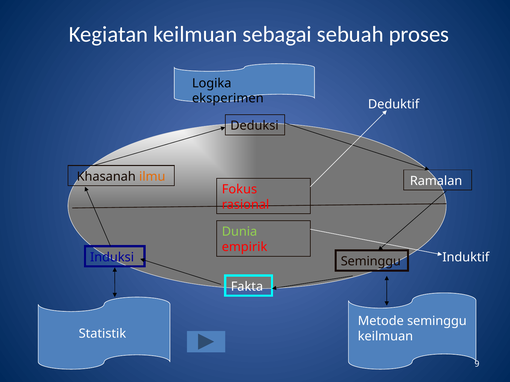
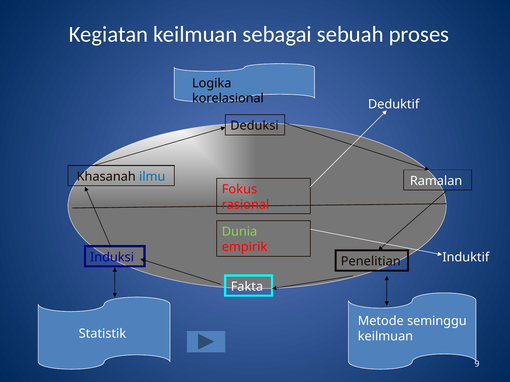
eksperimen: eksperimen -> korelasional
ilmu colour: orange -> blue
Seminggu at (371, 262): Seminggu -> Penelitian
